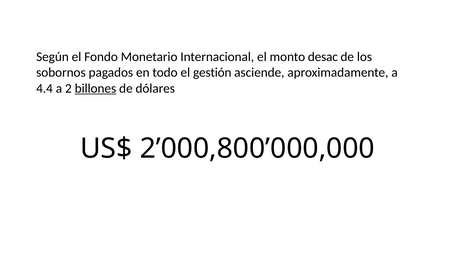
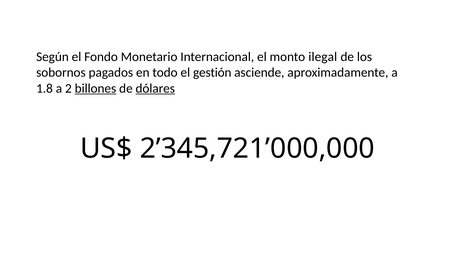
desac: desac -> ilegal
4.4: 4.4 -> 1.8
dólares underline: none -> present
2’000,800’000,000: 2’000,800’000,000 -> 2’345,721’000,000
